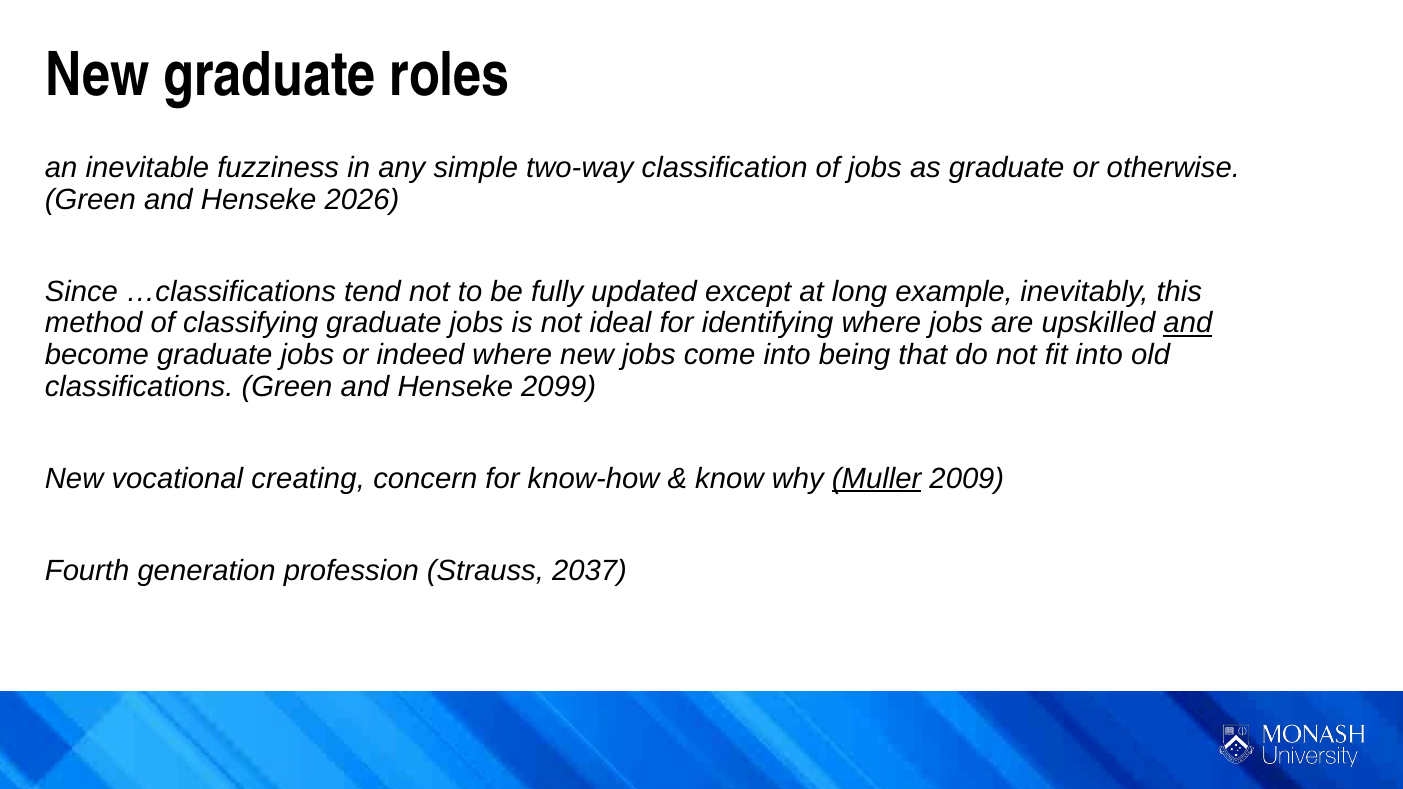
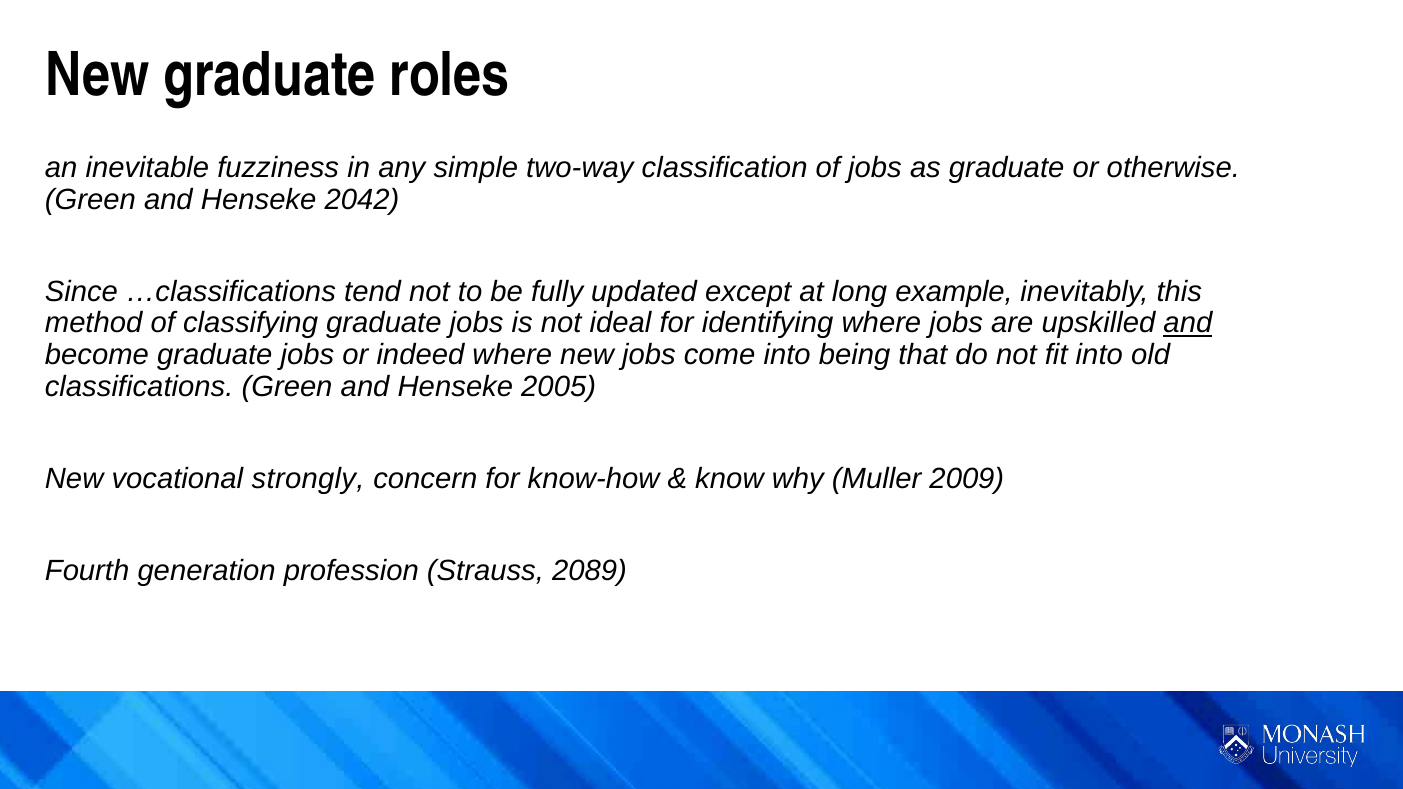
2026: 2026 -> 2042
2099: 2099 -> 2005
creating: creating -> strongly
Muller underline: present -> none
2037: 2037 -> 2089
